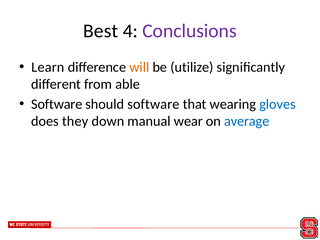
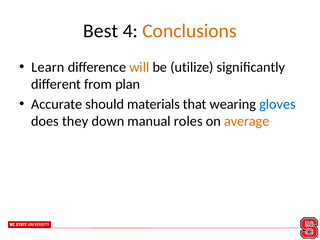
Conclusions colour: purple -> orange
able: able -> plan
Software at (57, 104): Software -> Accurate
should software: software -> materials
wear: wear -> roles
average colour: blue -> orange
